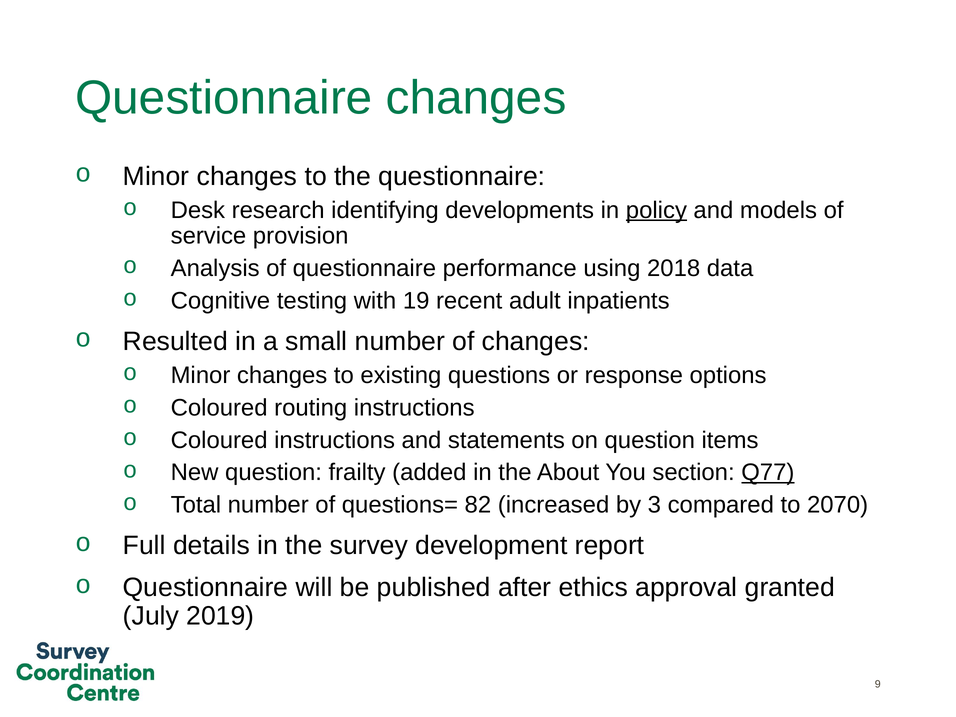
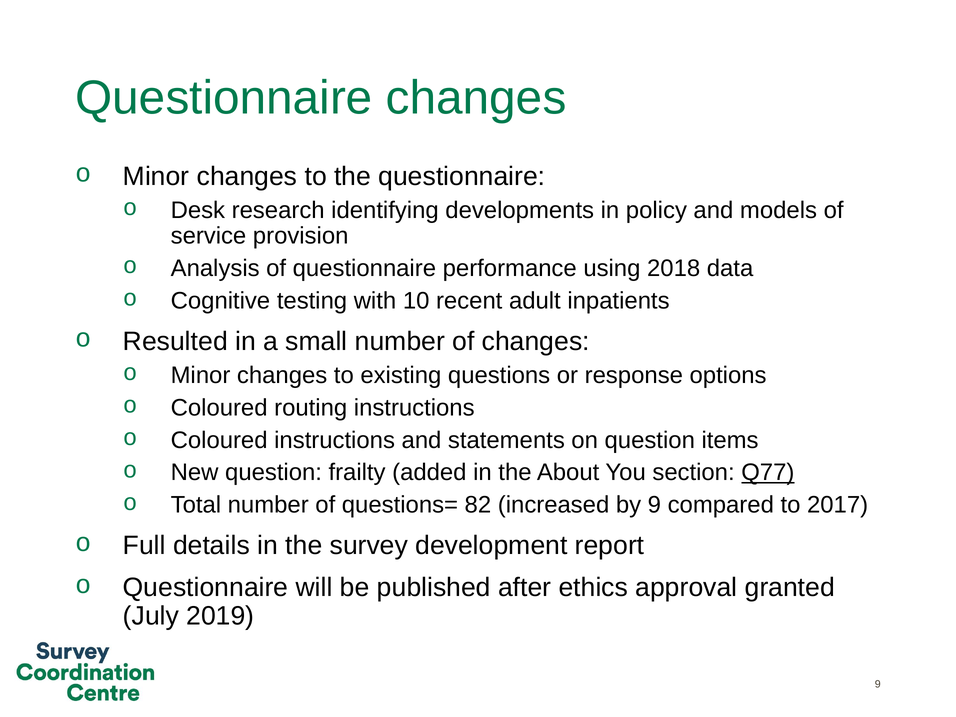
policy underline: present -> none
19: 19 -> 10
by 3: 3 -> 9
2070: 2070 -> 2017
